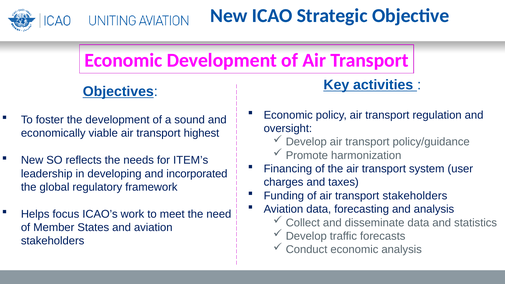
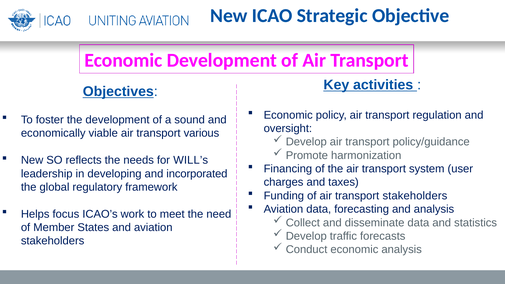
highest: highest -> various
ITEM’s: ITEM’s -> WILL’s
